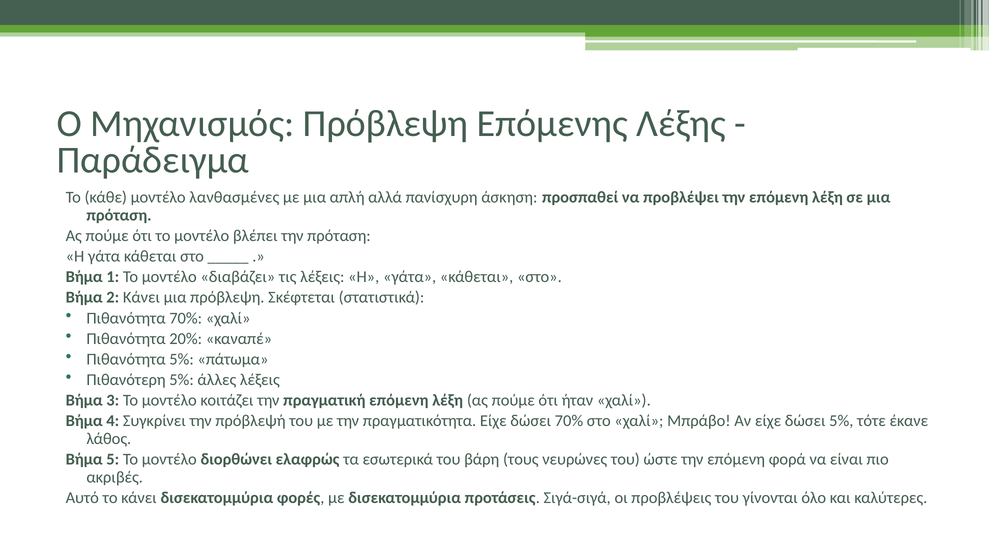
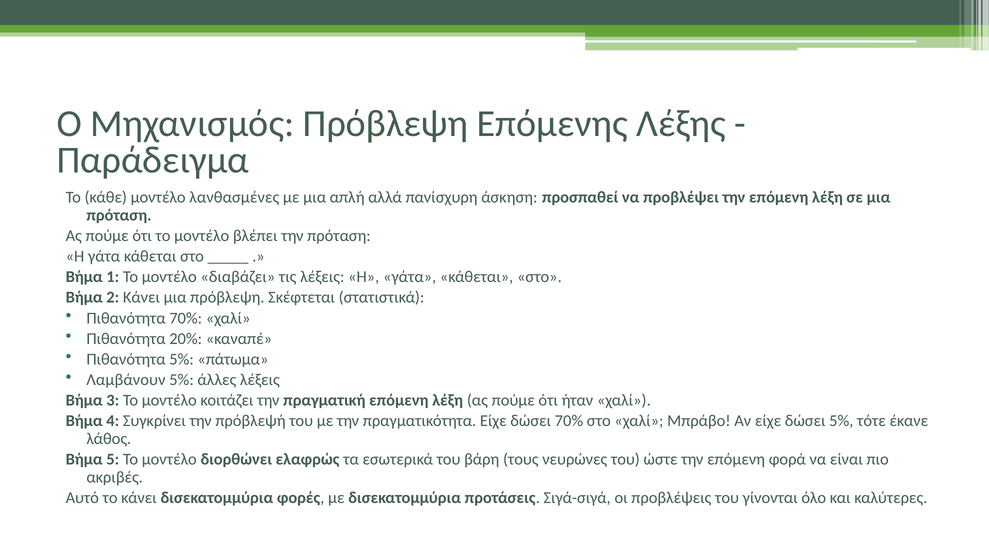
Πιθανότερη: Πιθανότερη -> Λαμβάνουν
